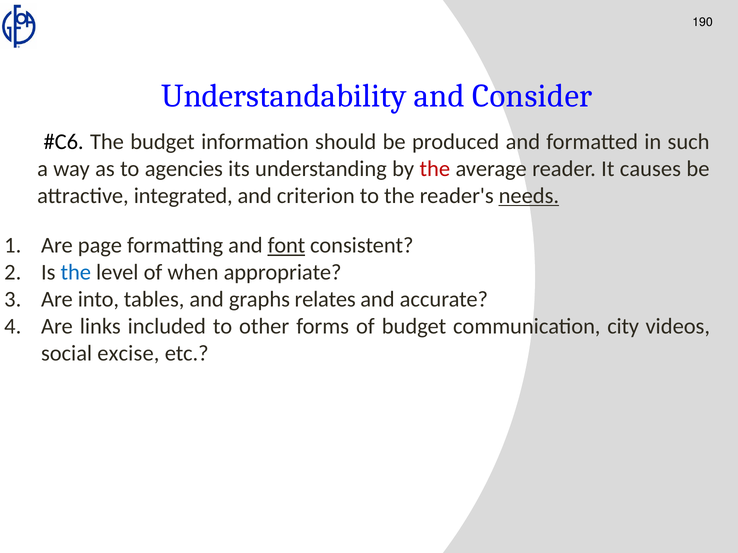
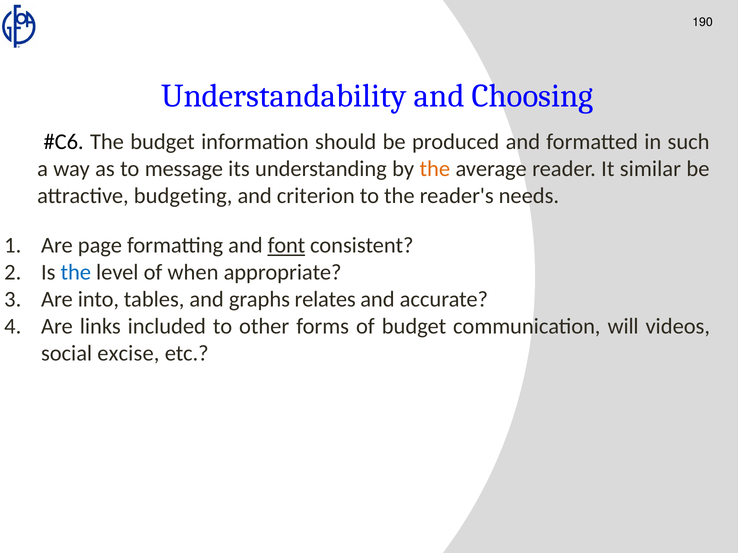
Consider: Consider -> Choosing
agencies: agencies -> message
the at (435, 169) colour: red -> orange
causes: causes -> similar
integrated: integrated -> budgeting
needs underline: present -> none
city: city -> will
